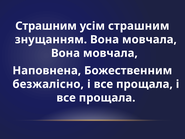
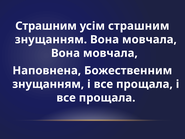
безжалісно at (48, 84): безжалісно -> знущанням
